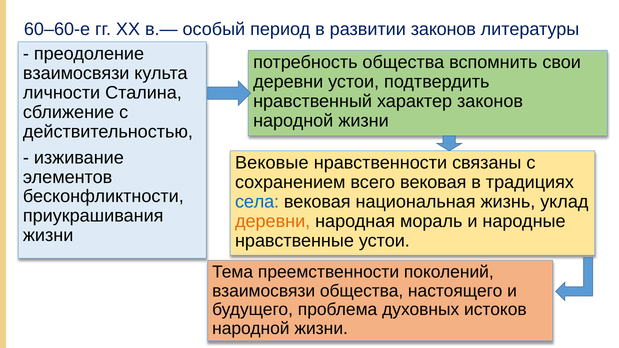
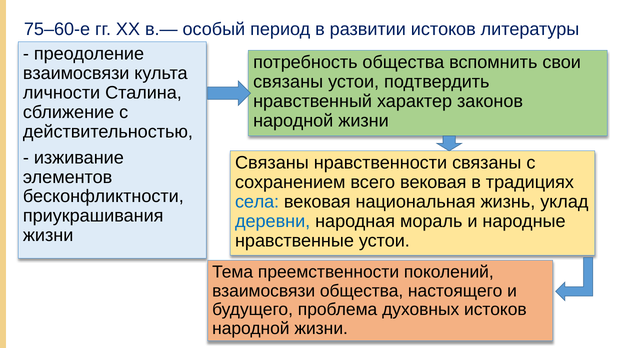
60–60-е: 60–60-е -> 75–60-е
развитии законов: законов -> истоков
деревни at (288, 82): деревни -> связаны
Вековые at (272, 163): Вековые -> Связаны
деревни at (273, 221) colour: orange -> blue
